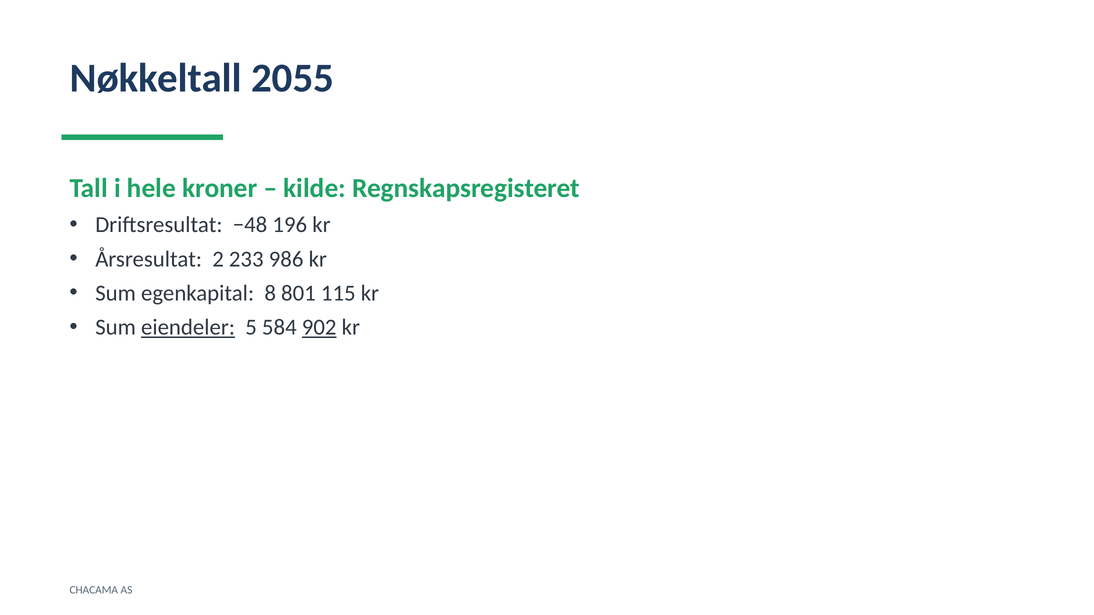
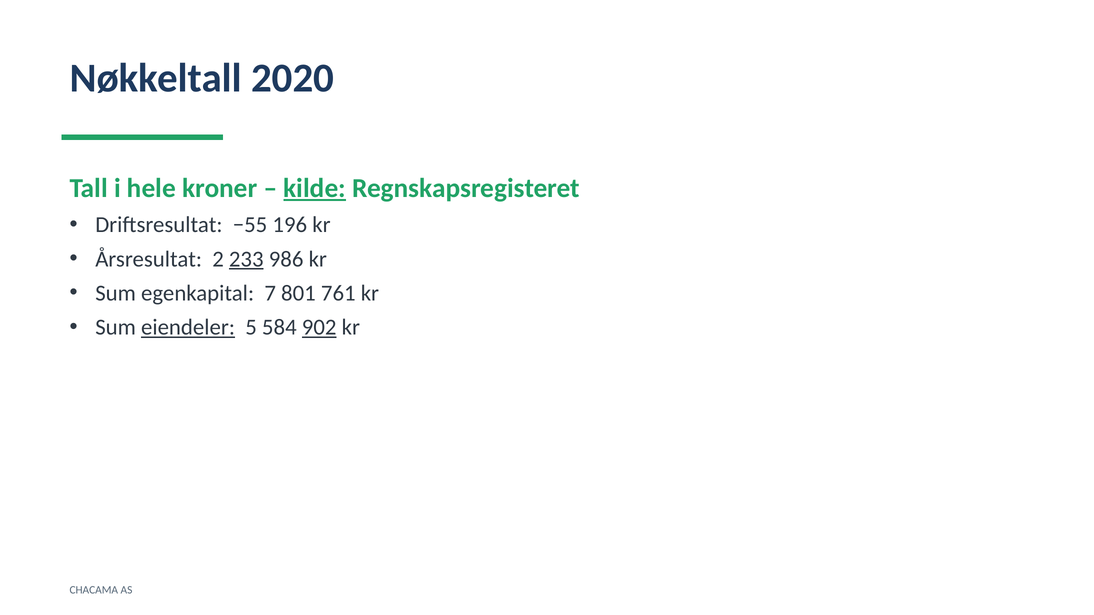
2055: 2055 -> 2020
kilde underline: none -> present
−48: −48 -> −55
233 underline: none -> present
8: 8 -> 7
115: 115 -> 761
